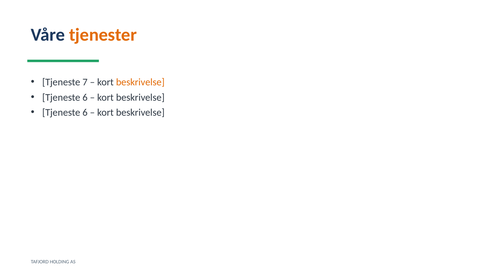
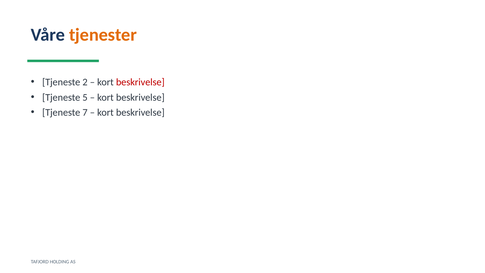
7: 7 -> 2
beskrivelse at (140, 82) colour: orange -> red
6 at (85, 97): 6 -> 5
6 at (85, 112): 6 -> 7
